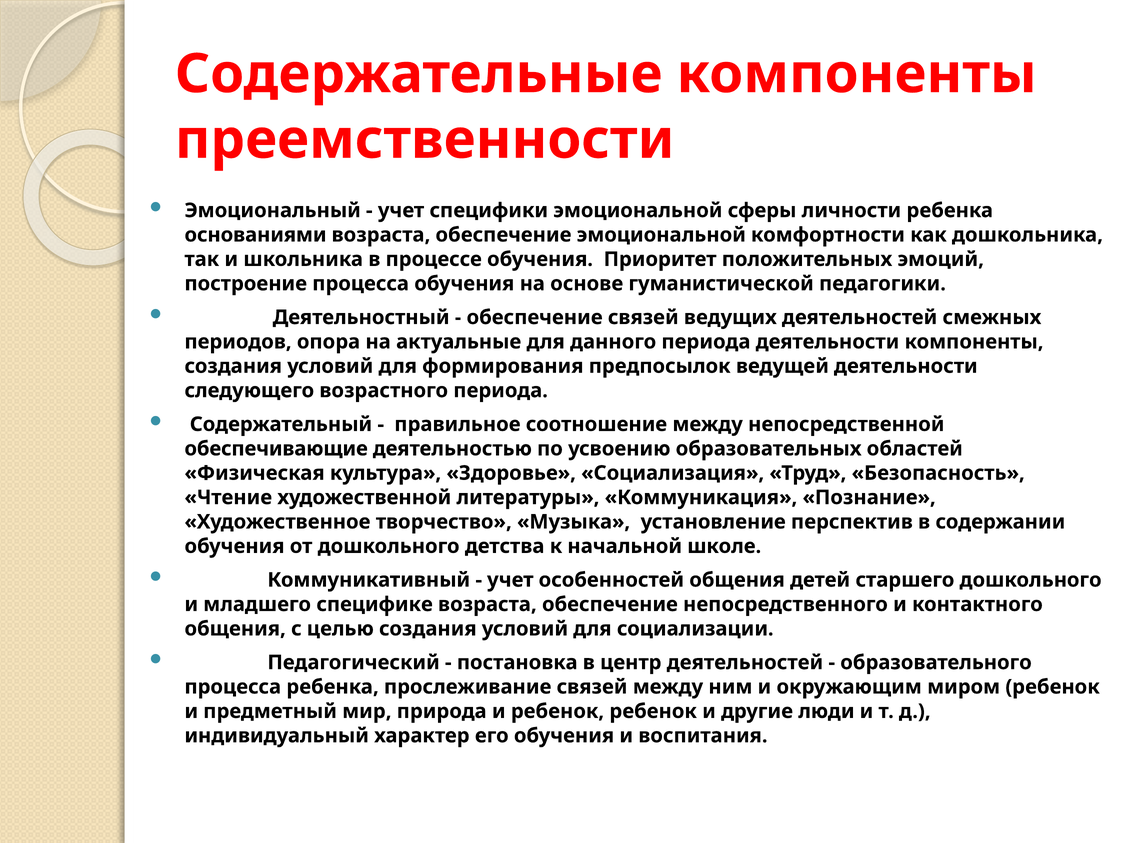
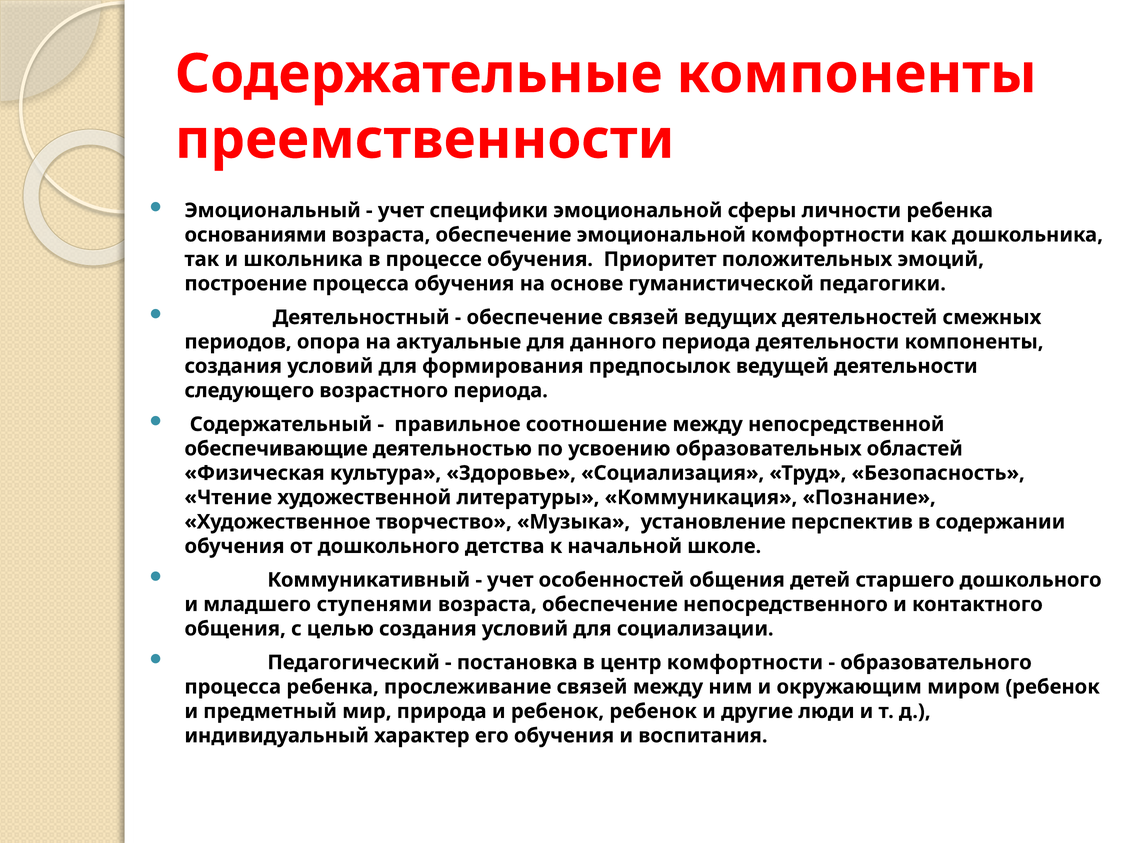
специфике: специфике -> ступенями
центр деятельностей: деятельностей -> комфортности
